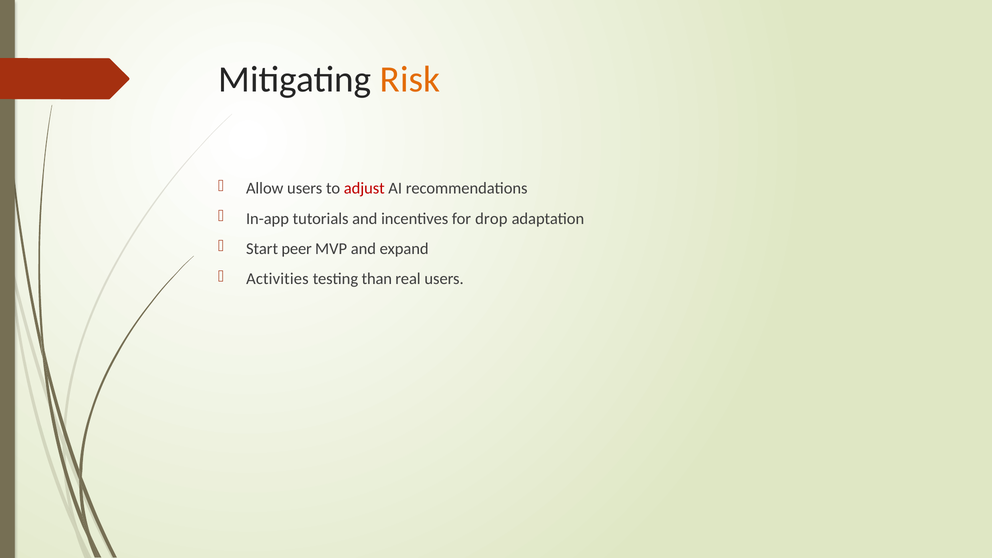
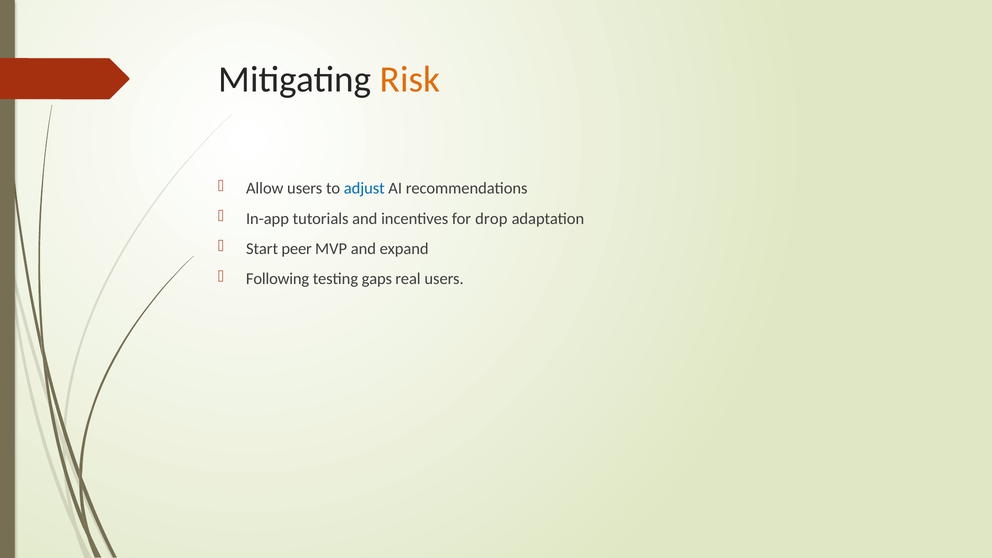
adjust colour: red -> blue
Activities: Activities -> Following
than: than -> gaps
